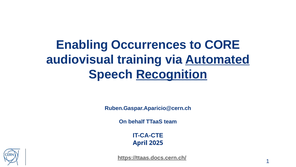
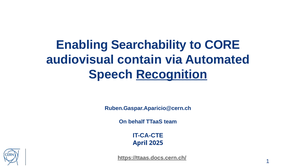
Occurrences: Occurrences -> Searchability
training: training -> contain
Automated underline: present -> none
